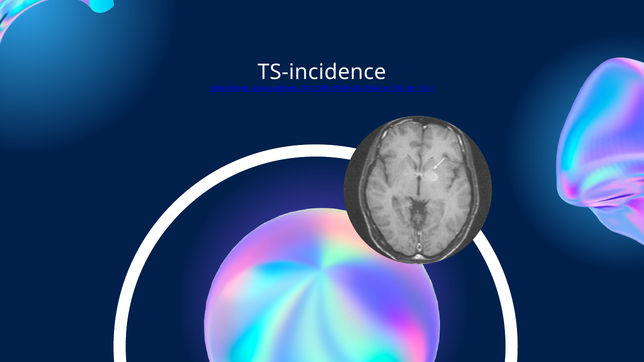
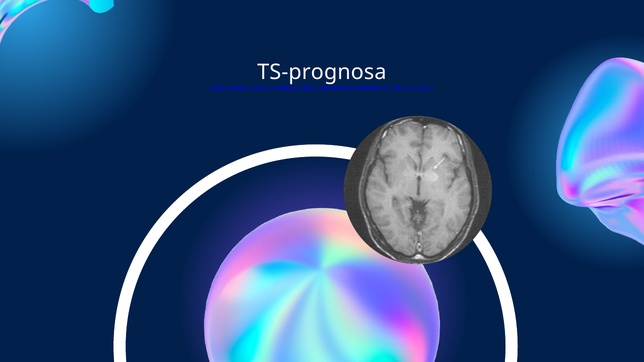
TS-incidence: TS-incidence -> TS-prognosa
